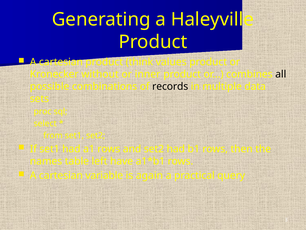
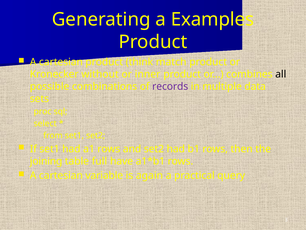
Haleyville: Haleyville -> Examples
values: values -> match
records colour: black -> purple
names: names -> joining
left: left -> full
